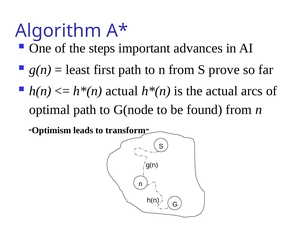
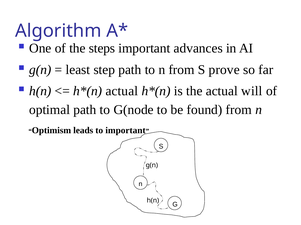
first: first -> step
arcs: arcs -> will
to transform: transform -> important
